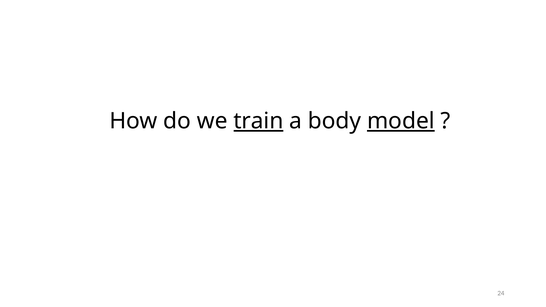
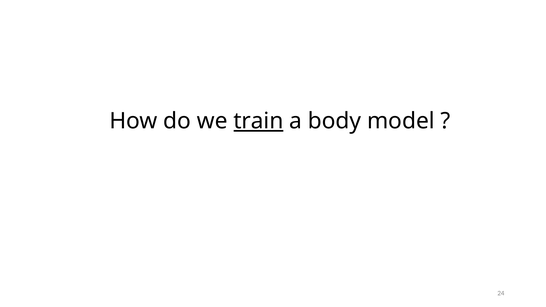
model underline: present -> none
